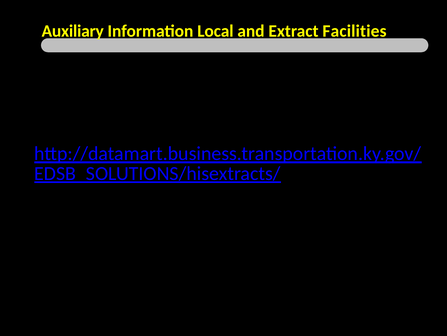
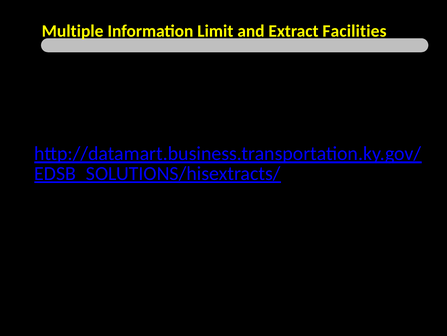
Auxiliary: Auxiliary -> Multiple
Local: Local -> Limit
